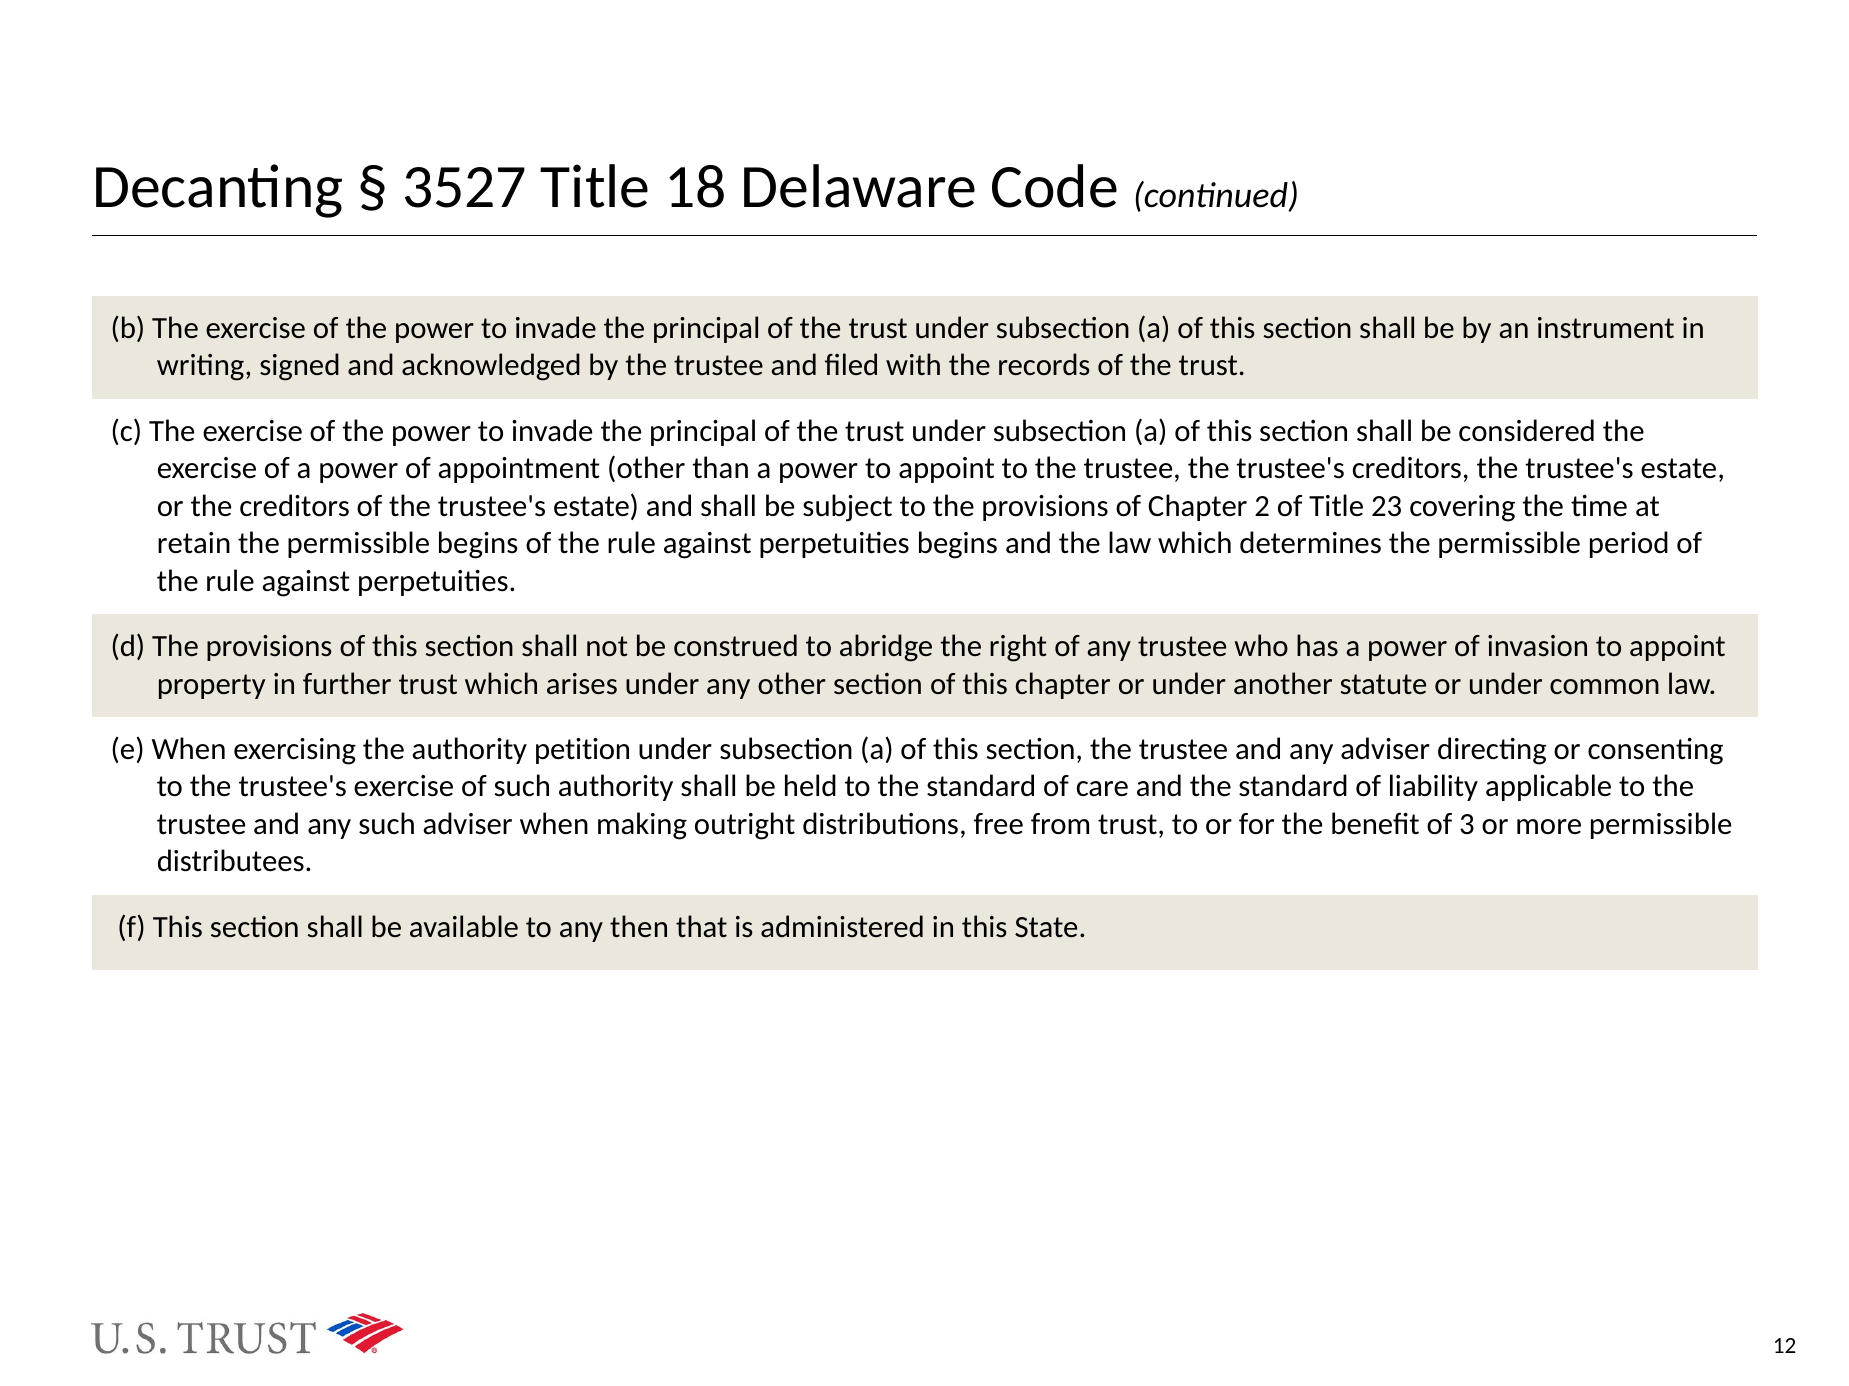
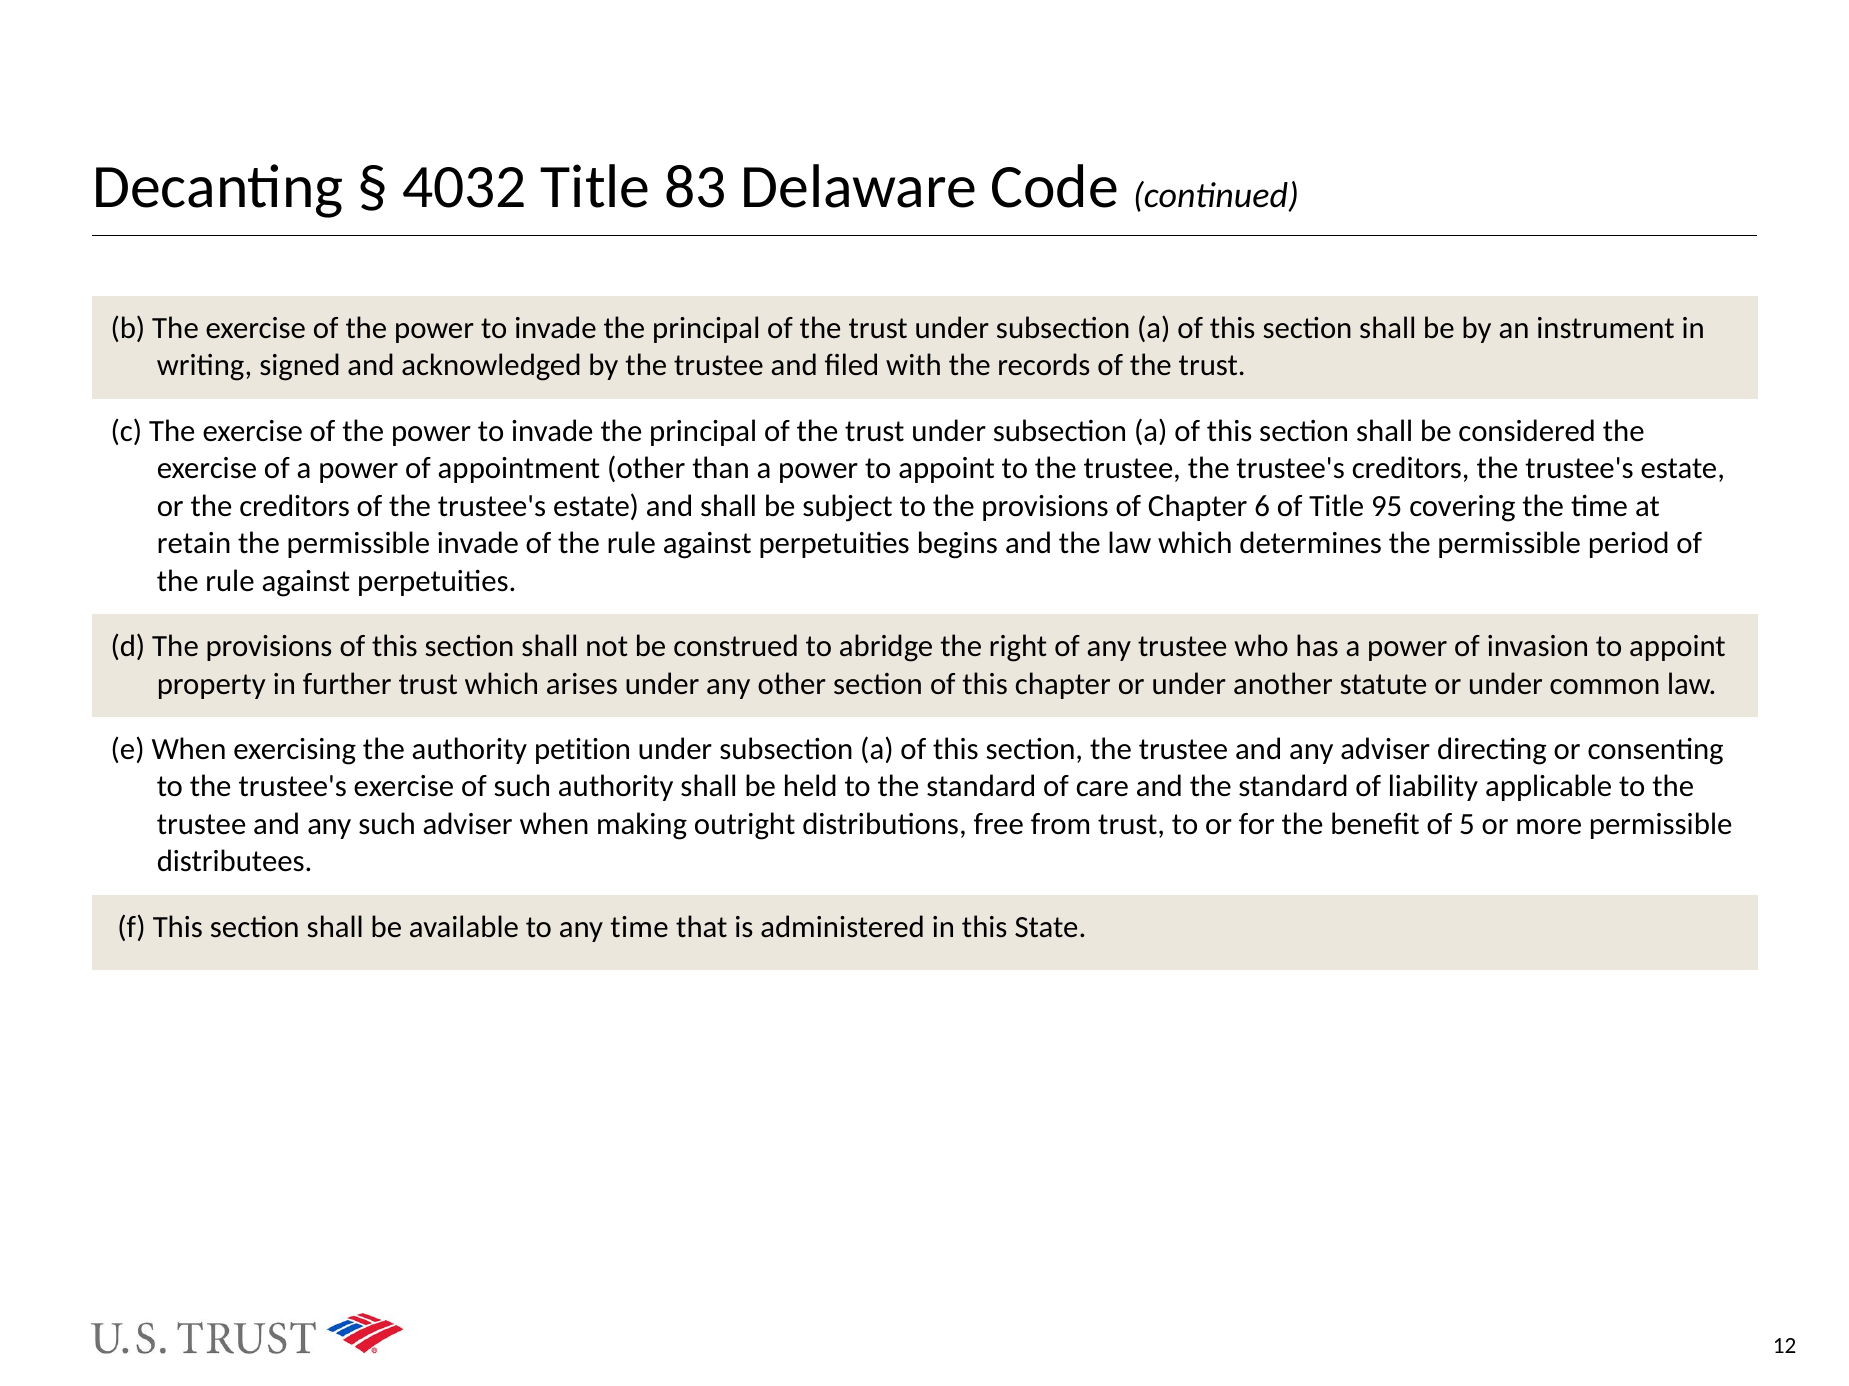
3527: 3527 -> 4032
18: 18 -> 83
2: 2 -> 6
23: 23 -> 95
permissible begins: begins -> invade
3: 3 -> 5
any then: then -> time
